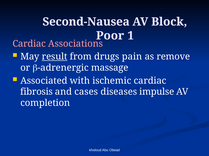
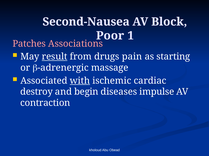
Cardiac at (29, 44): Cardiac -> Patches
remove: remove -> starting
with underline: none -> present
fibrosis: fibrosis -> destroy
cases: cases -> begin
completion: completion -> contraction
